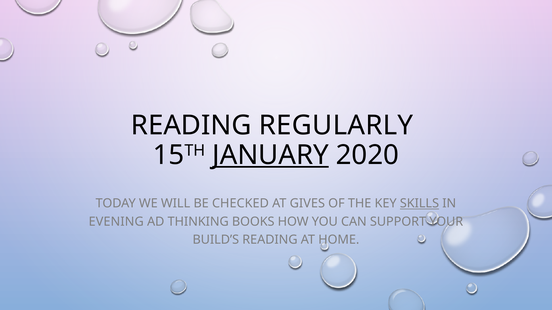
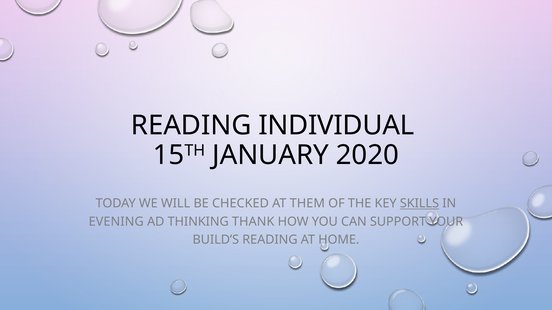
REGULARLY: REGULARLY -> INDIVIDUAL
JANUARY underline: present -> none
GIVES: GIVES -> THEM
BOOKS: BOOKS -> THANK
